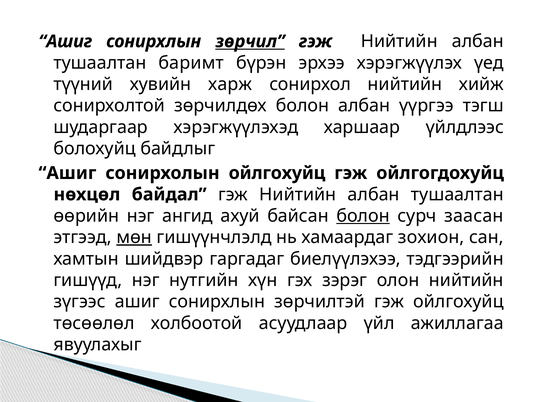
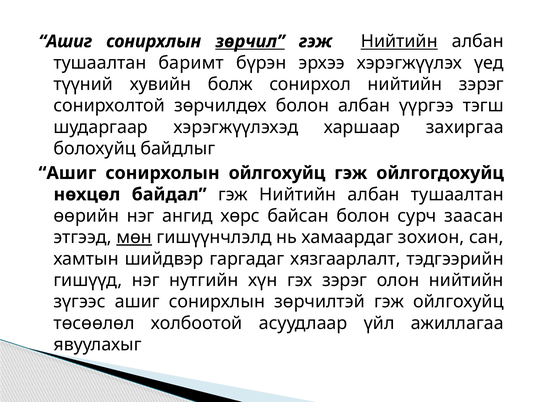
Нийтийн at (399, 41) underline: none -> present
харж: харж -> болж
нийтийн хийж: хийж -> зэрэг
үйлдлээс: үйлдлээс -> захиргаа
ахуй: ахуй -> хөрс
болон at (363, 216) underline: present -> none
биелүүлэхээ: биелүүлэхээ -> хязгаарлалт
